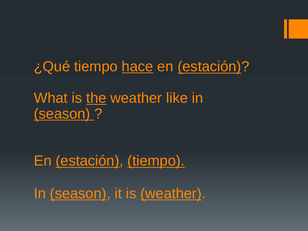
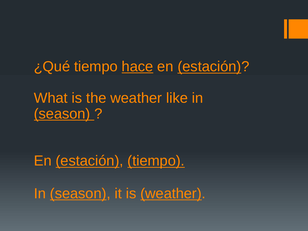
the underline: present -> none
